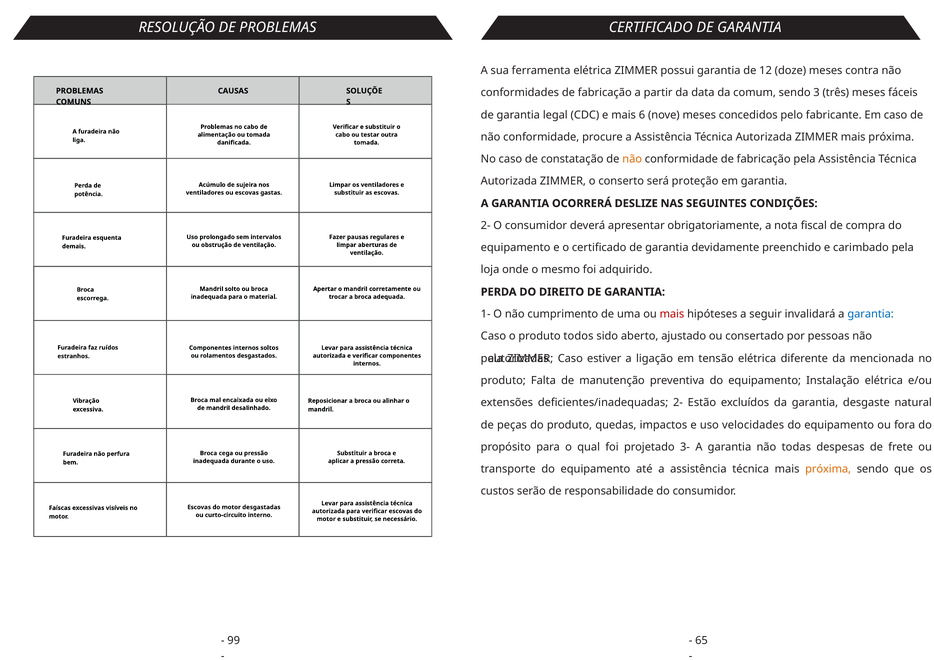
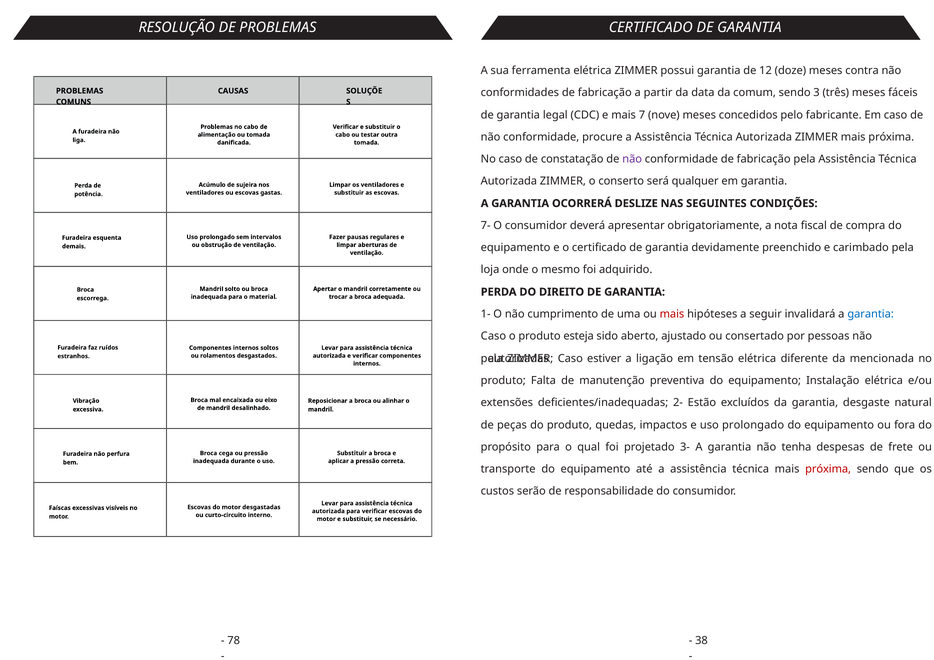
6: 6 -> 7
não at (632, 159) colour: orange -> purple
proteção: proteção -> qualquer
2- at (486, 226): 2- -> 7-
todos: todos -> esteja
e uso velocidades: velocidades -> prolongado
todas: todas -> tenha
próxima at (828, 469) colour: orange -> red
99: 99 -> 78
65: 65 -> 38
